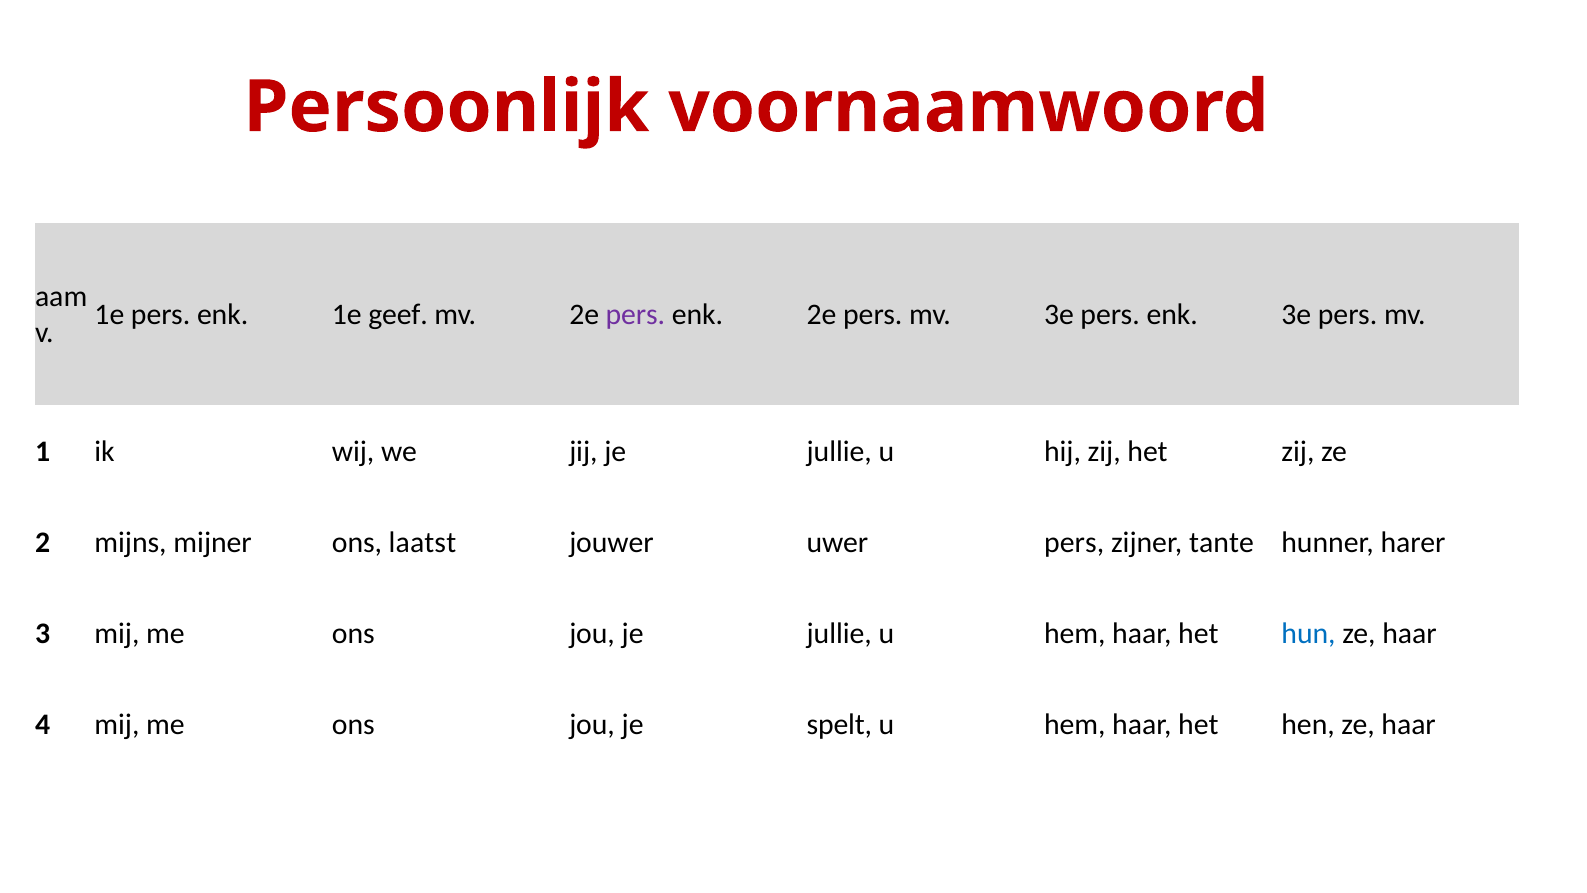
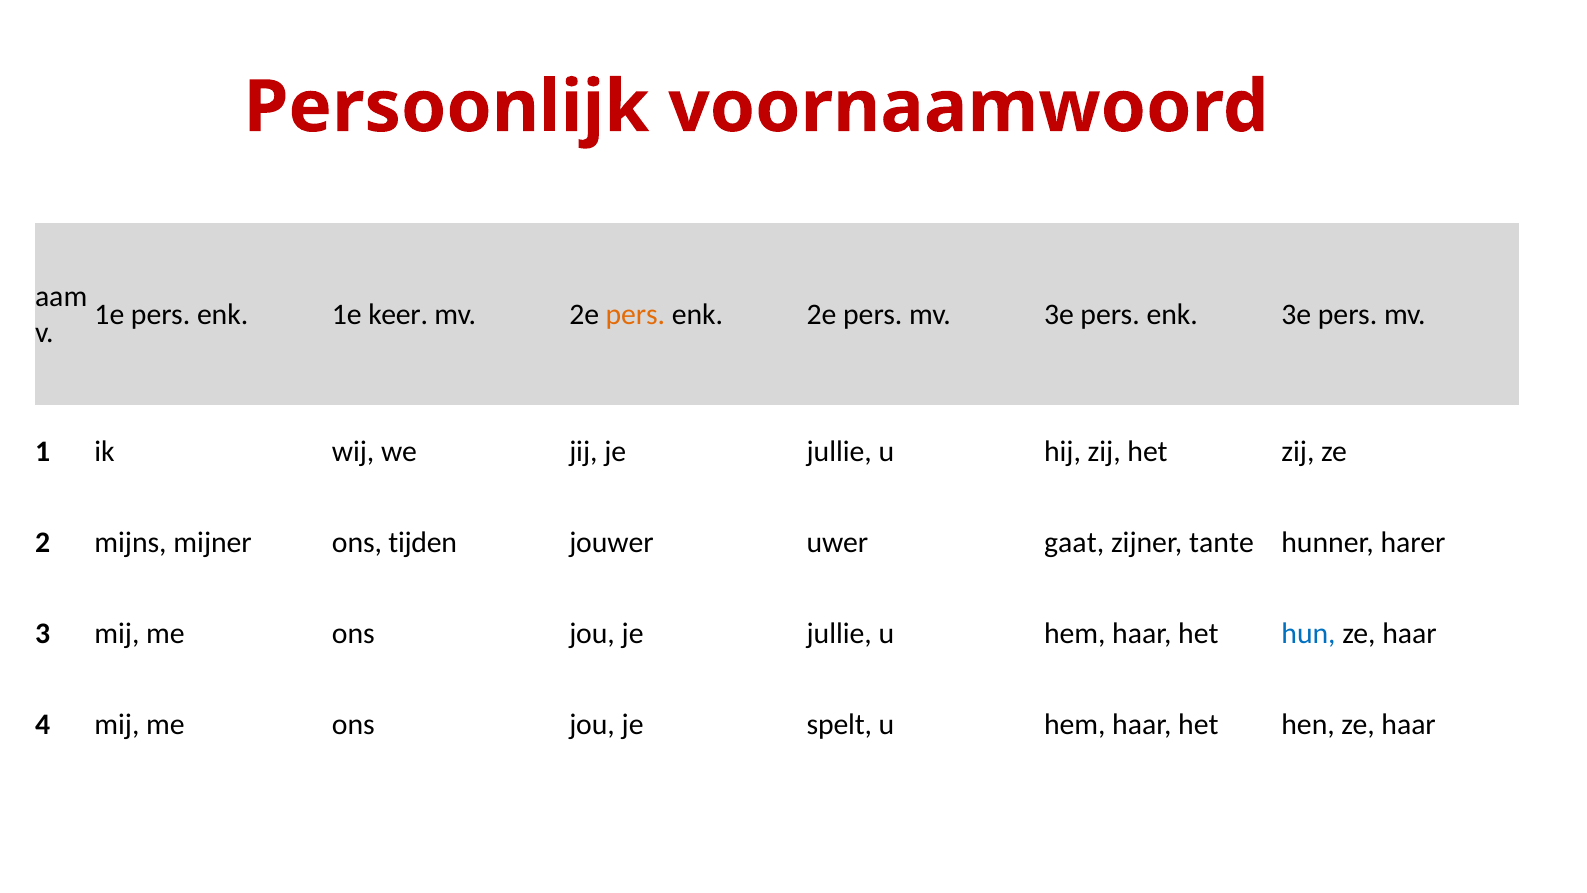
geef: geef -> keer
pers at (635, 315) colour: purple -> orange
laatst: laatst -> tijden
uwer pers: pers -> gaat
